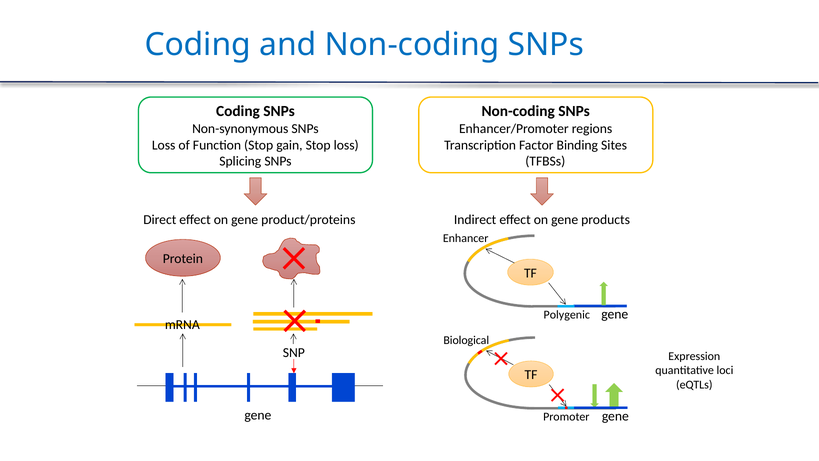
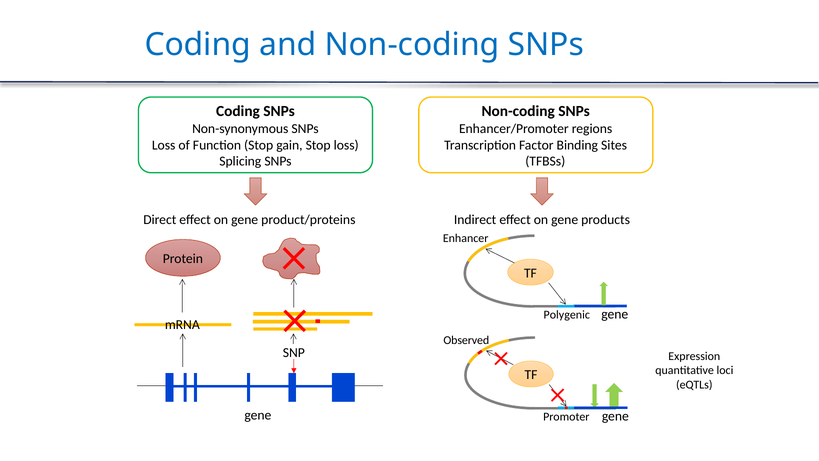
Biological: Biological -> Observed
